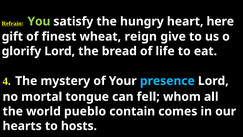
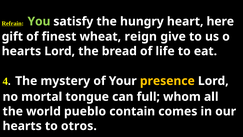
glorify at (21, 51): glorify -> hearts
presence colour: light blue -> yellow
fell: fell -> full
hosts: hosts -> otros
